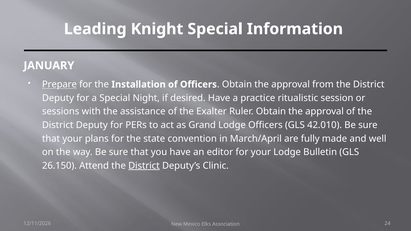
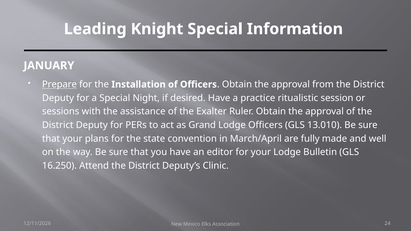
42.010: 42.010 -> 13.010
26.150: 26.150 -> 16.250
District at (144, 166) underline: present -> none
